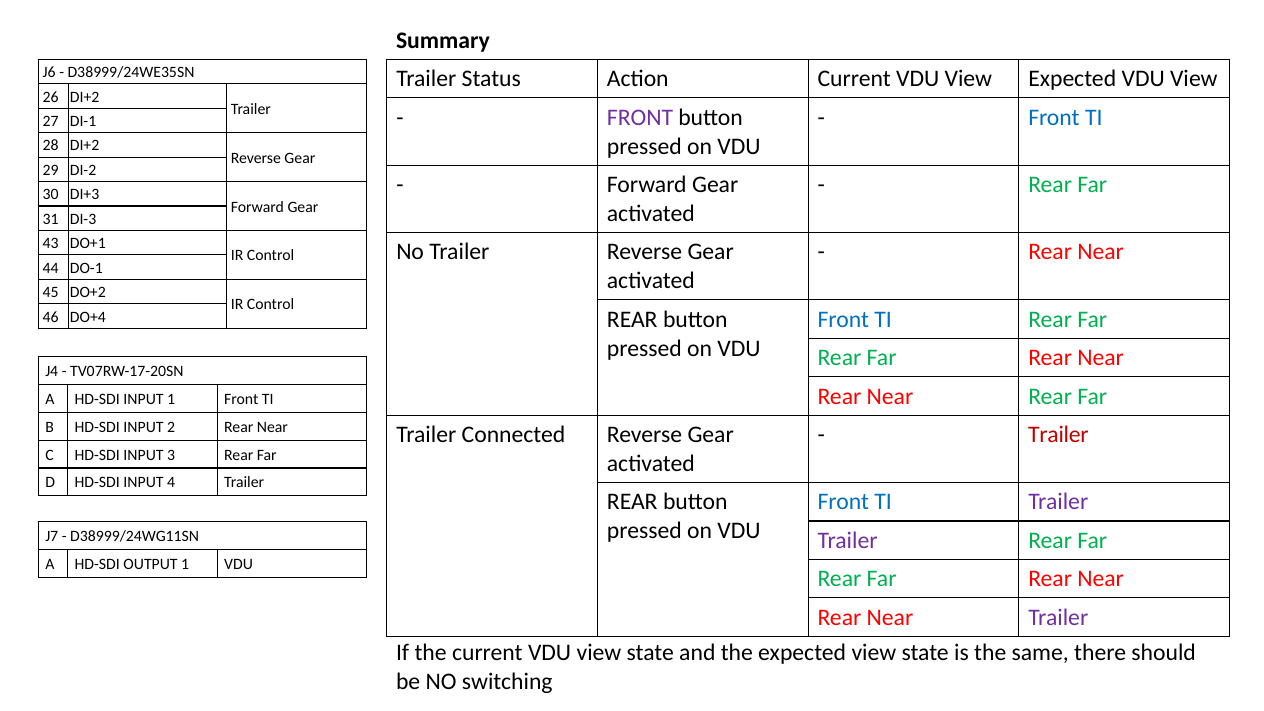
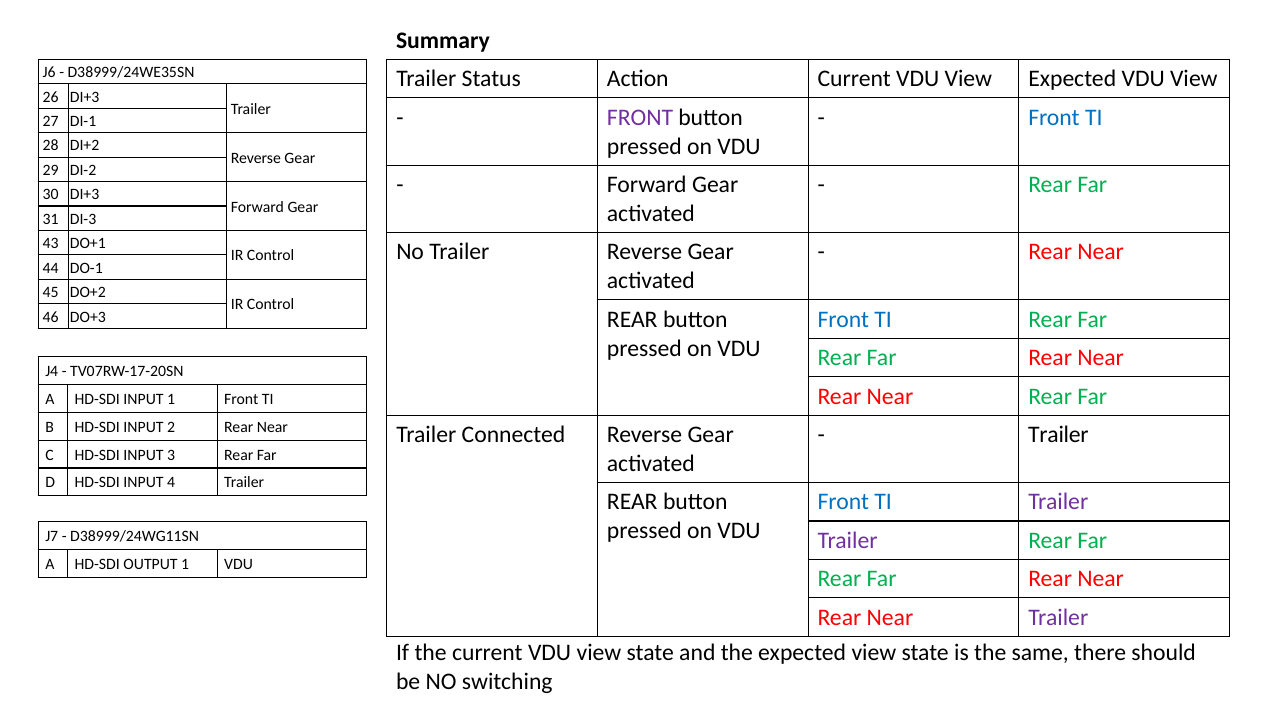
26 DI+2: DI+2 -> DI+3
DO+4: DO+4 -> DO+3
Trailer at (1058, 435) colour: red -> black
